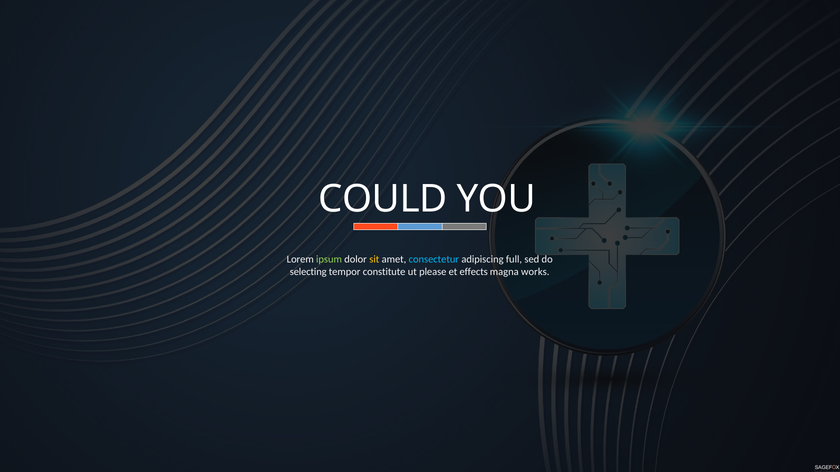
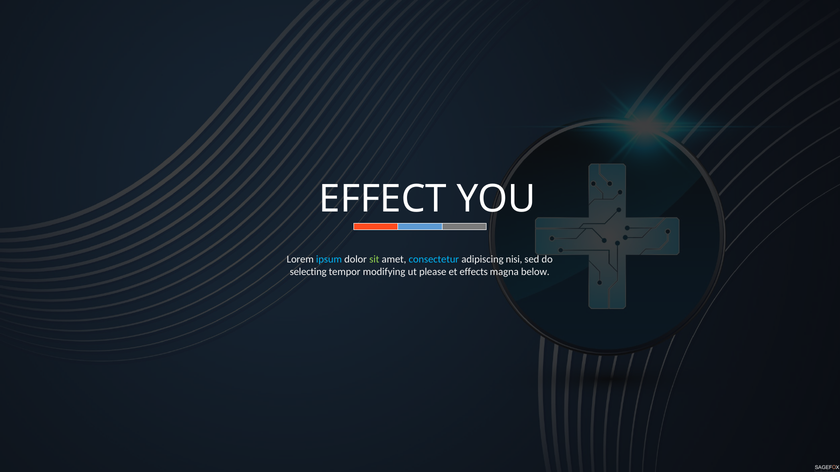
COULD: COULD -> EFFECT
ipsum colour: light green -> light blue
sit colour: yellow -> light green
full: full -> nisi
constitute: constitute -> modifying
works: works -> below
